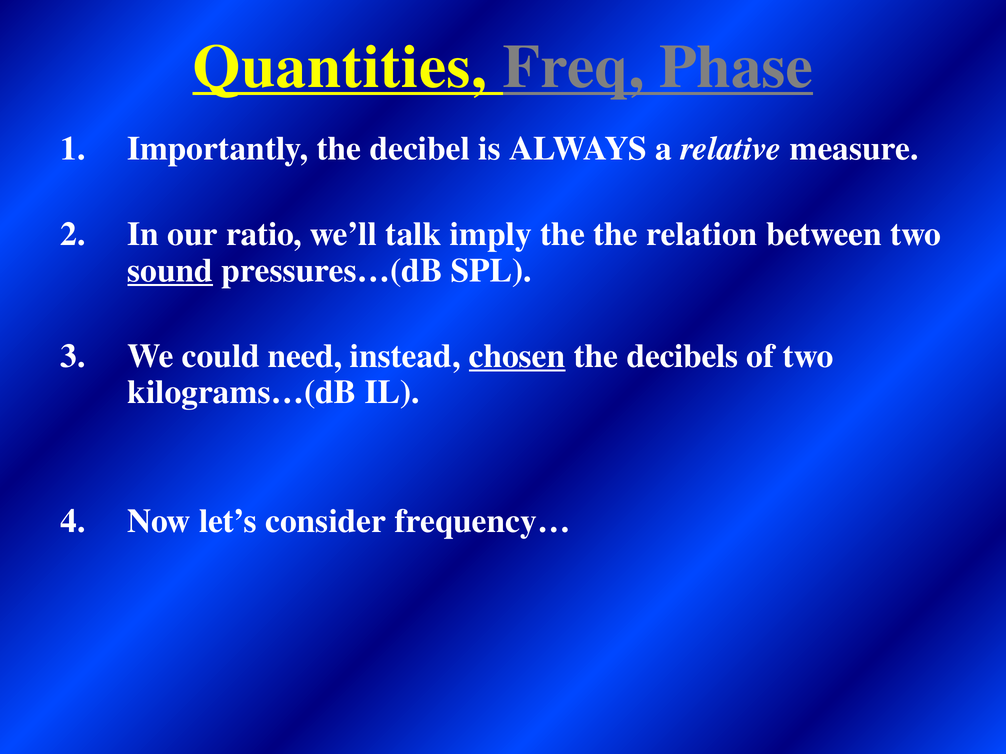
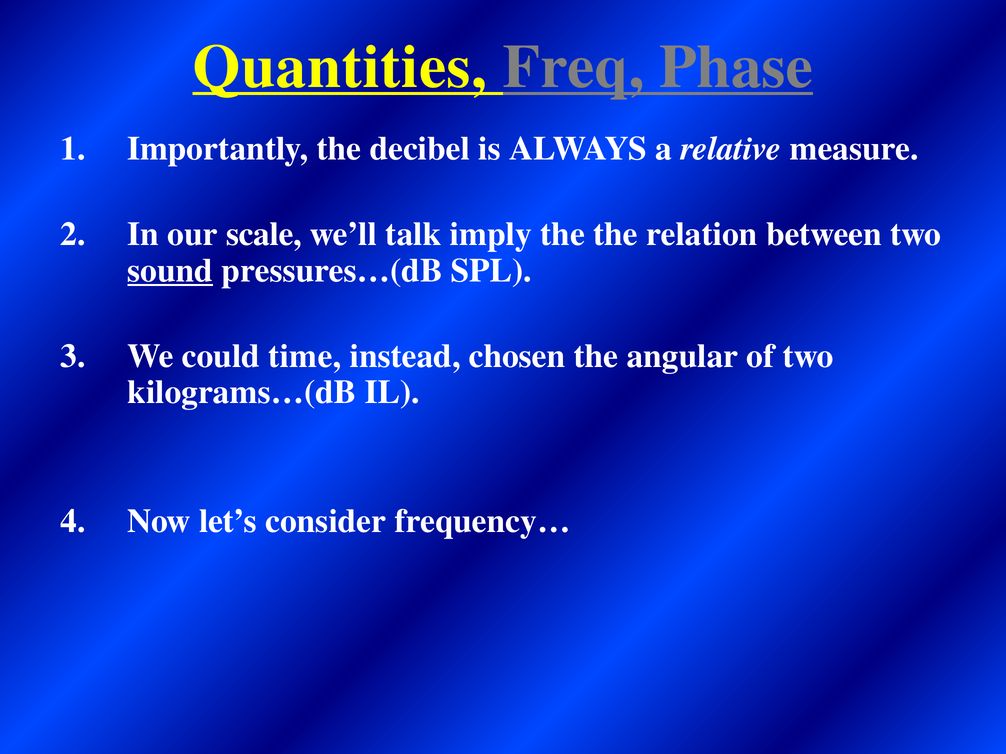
ratio: ratio -> scale
need: need -> time
chosen underline: present -> none
decibels: decibels -> angular
